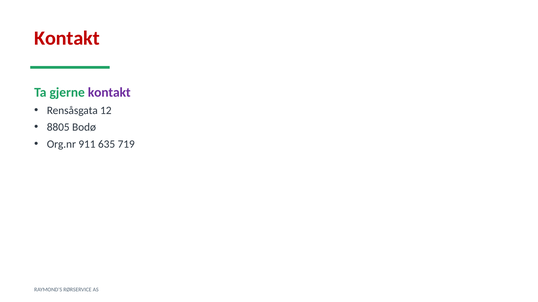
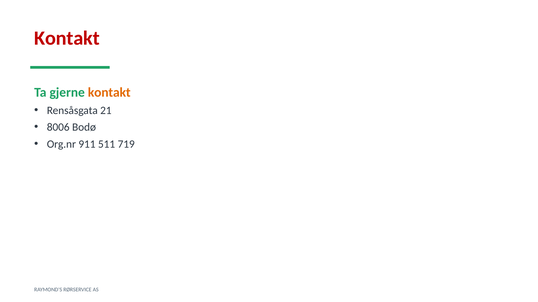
kontakt at (109, 93) colour: purple -> orange
12: 12 -> 21
8805: 8805 -> 8006
635: 635 -> 511
